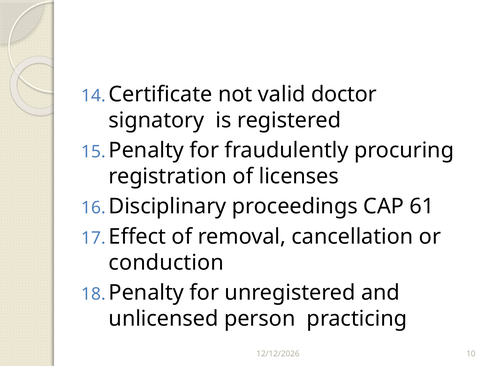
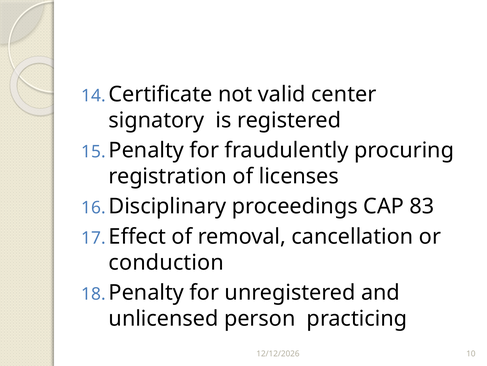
doctor: doctor -> center
61: 61 -> 83
